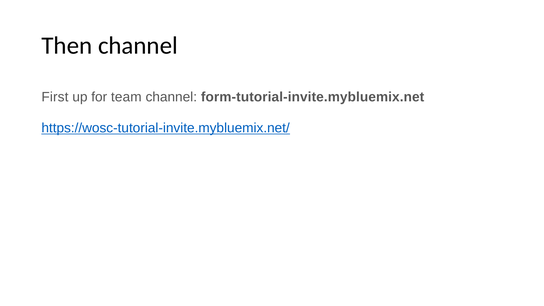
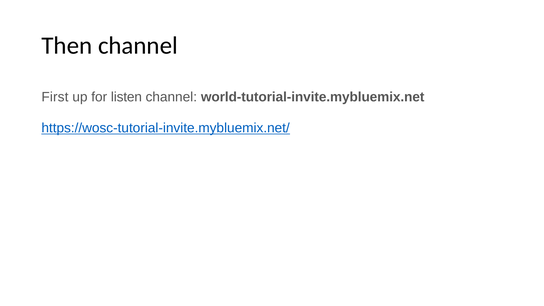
team: team -> listen
form-tutorial-invite.mybluemix.net: form-tutorial-invite.mybluemix.net -> world-tutorial-invite.mybluemix.net
